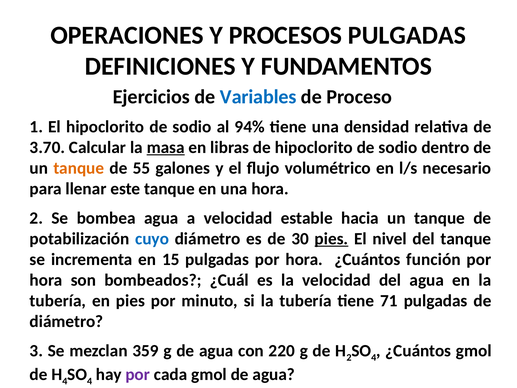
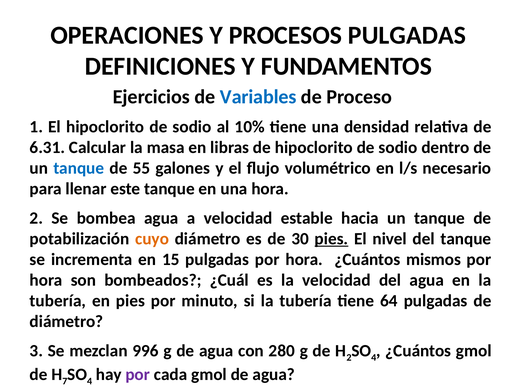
94%: 94% -> 10%
3.70: 3.70 -> 6.31
masa underline: present -> none
tanque at (79, 168) colour: orange -> blue
cuyo colour: blue -> orange
función: función -> mismos
71: 71 -> 64
359: 359 -> 996
220: 220 -> 280
4 at (65, 381): 4 -> 7
